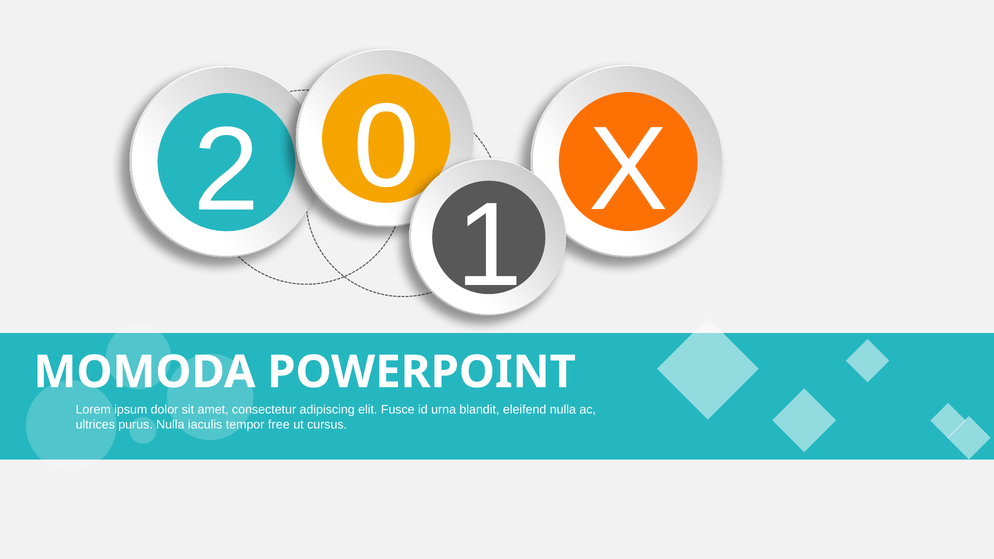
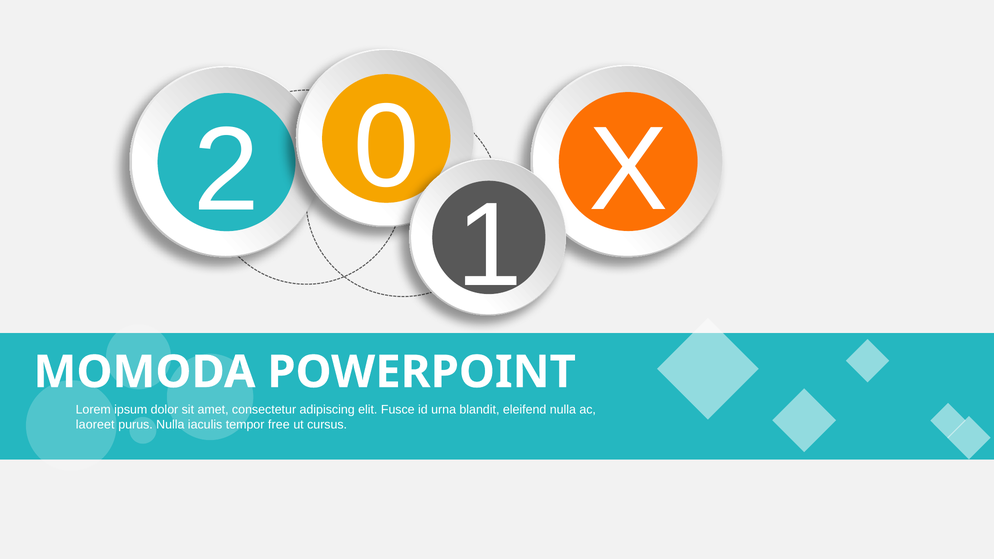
ultrices: ultrices -> laoreet
